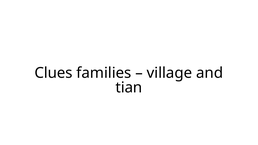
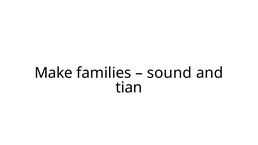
Clues: Clues -> Make
village: village -> sound
